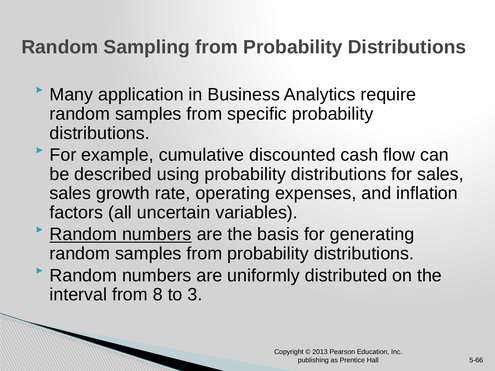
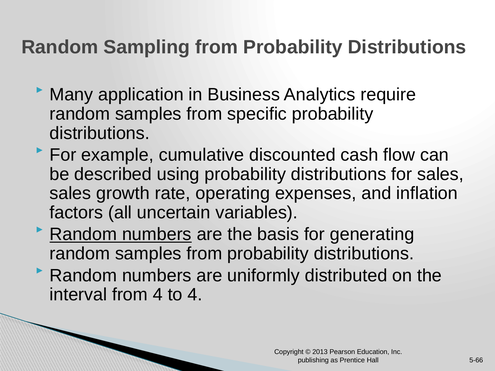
from 8: 8 -> 4
to 3: 3 -> 4
